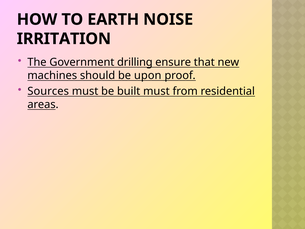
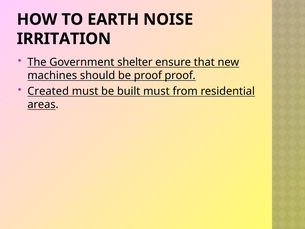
drilling: drilling -> shelter
be upon: upon -> proof
Sources: Sources -> Created
